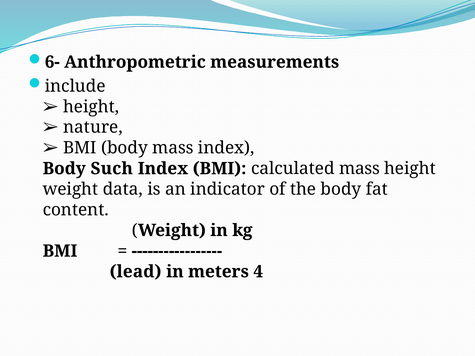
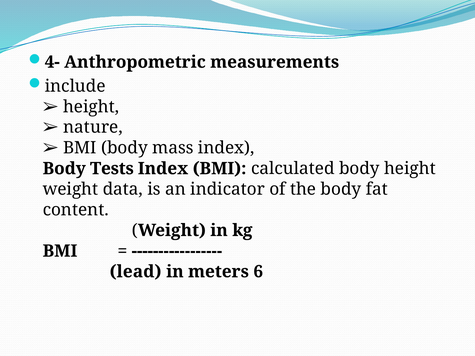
6-: 6- -> 4-
Such: Such -> Tests
calculated mass: mass -> body
4: 4 -> 6
